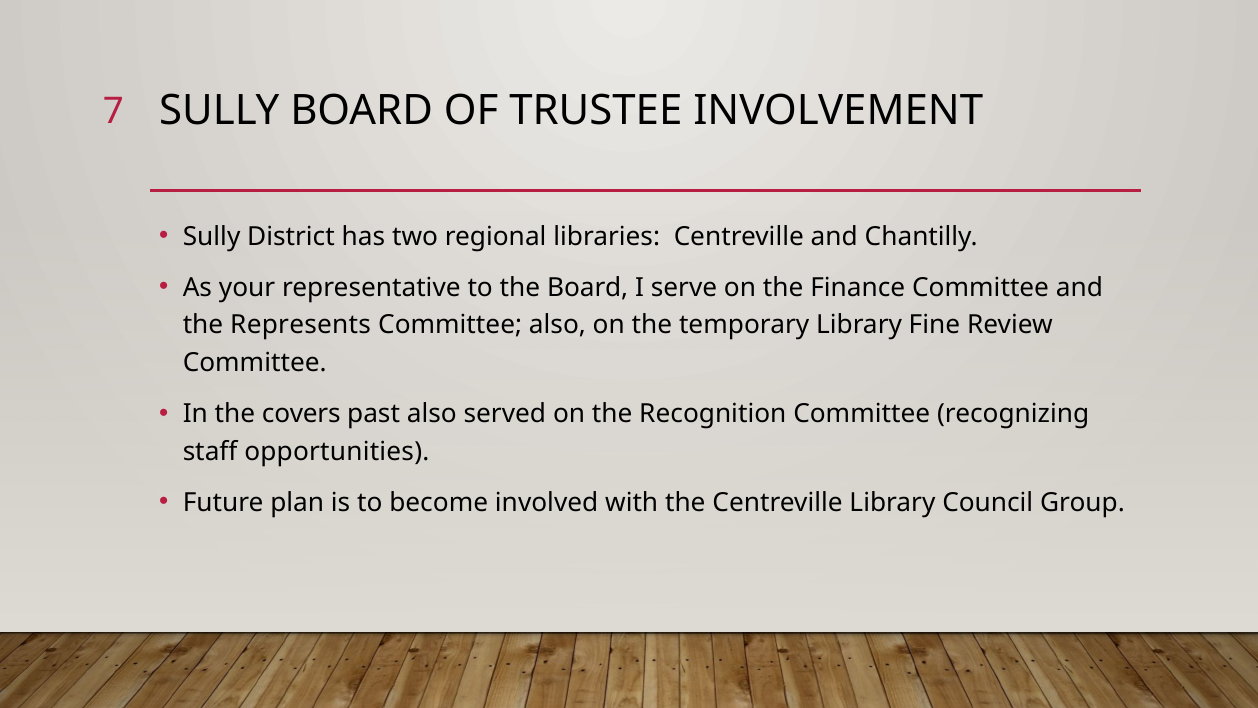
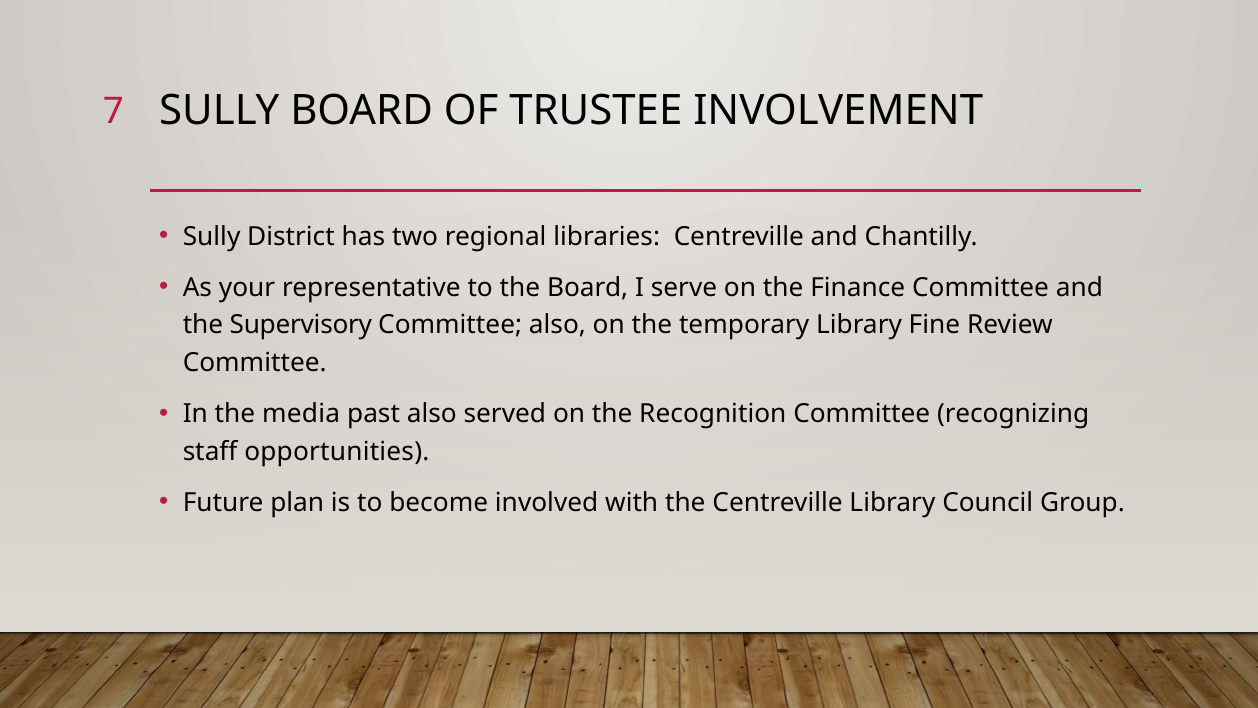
Represents: Represents -> Supervisory
covers: covers -> media
